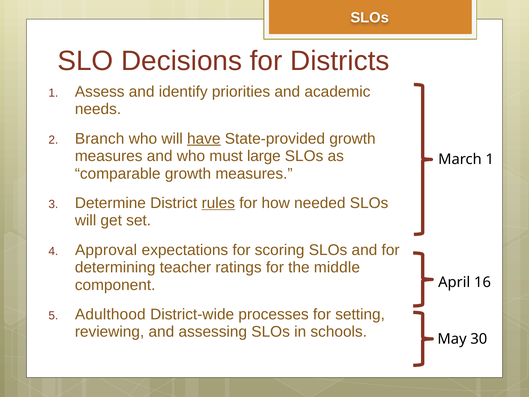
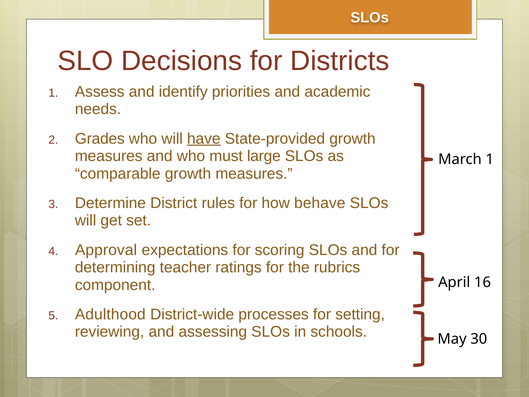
Branch: Branch -> Grades
rules underline: present -> none
needed: needed -> behave
middle: middle -> rubrics
